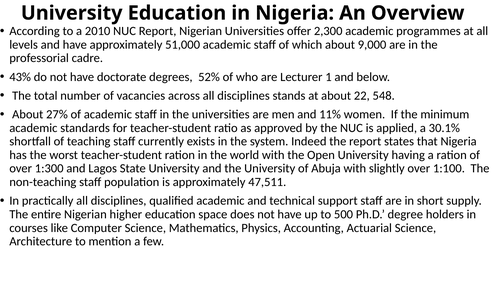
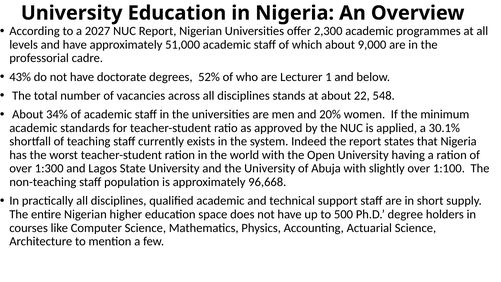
2010: 2010 -> 2027
27%: 27% -> 34%
11%: 11% -> 20%
47,511: 47,511 -> 96,668
